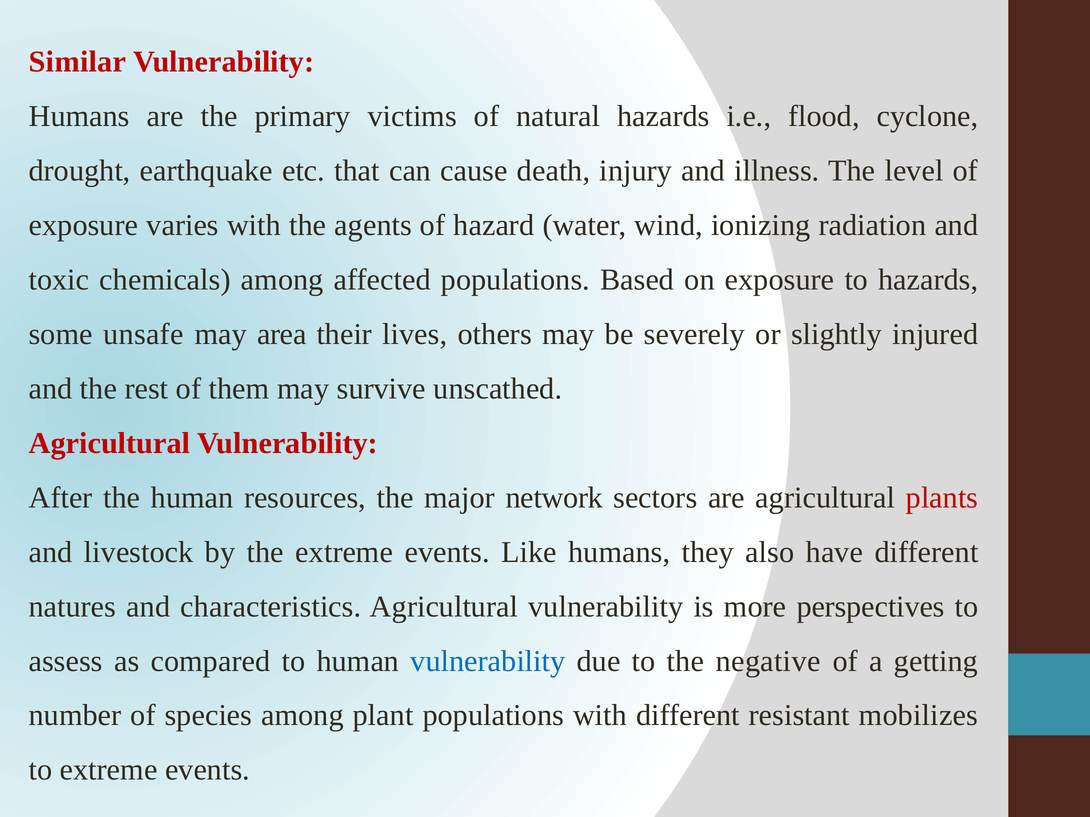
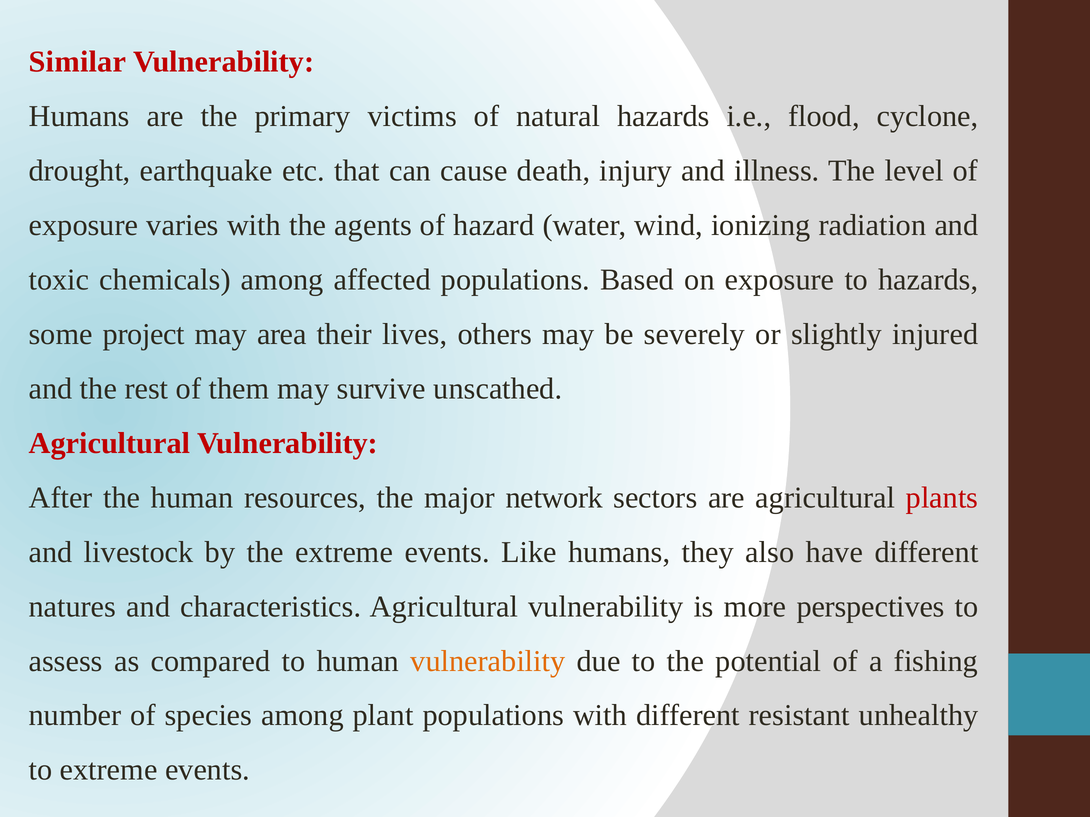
unsafe: unsafe -> project
vulnerability at (488, 661) colour: blue -> orange
negative: negative -> potential
getting: getting -> fishing
mobilizes: mobilizes -> unhealthy
